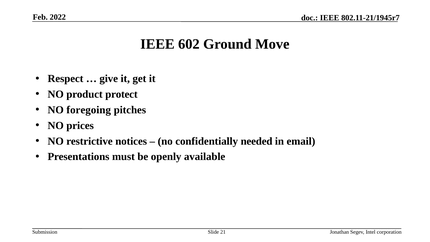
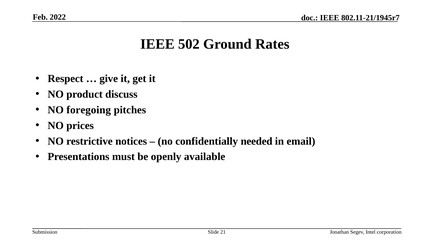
602: 602 -> 502
Move: Move -> Rates
protect: protect -> discuss
